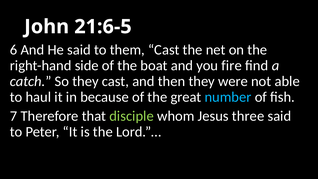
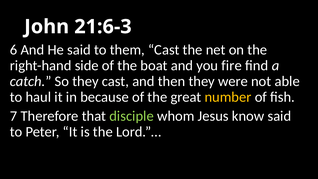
21:6-5: 21:6-5 -> 21:6-3
number colour: light blue -> yellow
three: three -> know
